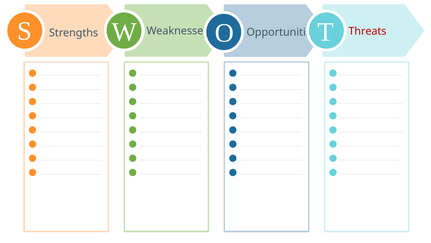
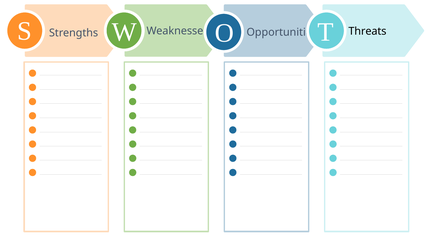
Threats colour: red -> black
